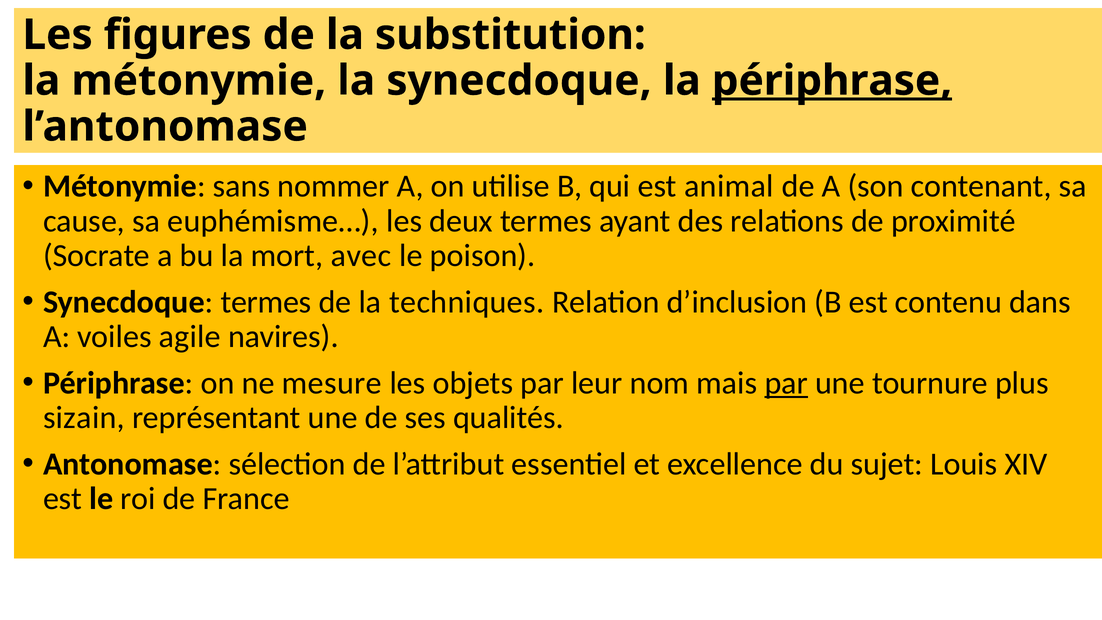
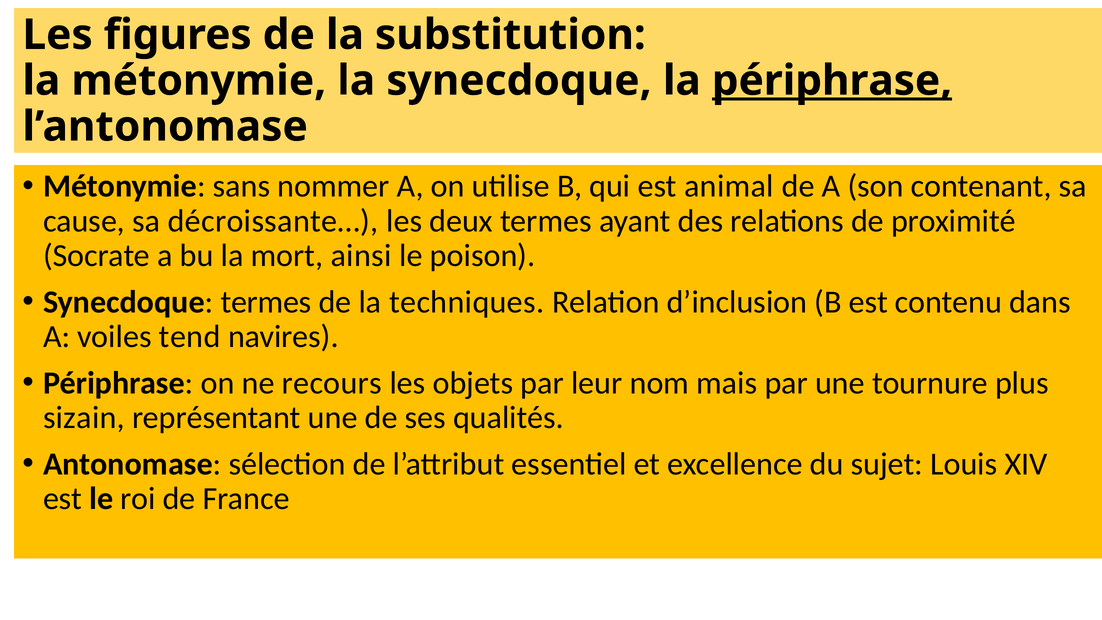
euphémisme…: euphémisme… -> décroissante…
avec: avec -> ainsi
agile: agile -> tend
mesure: mesure -> recours
par at (786, 383) underline: present -> none
